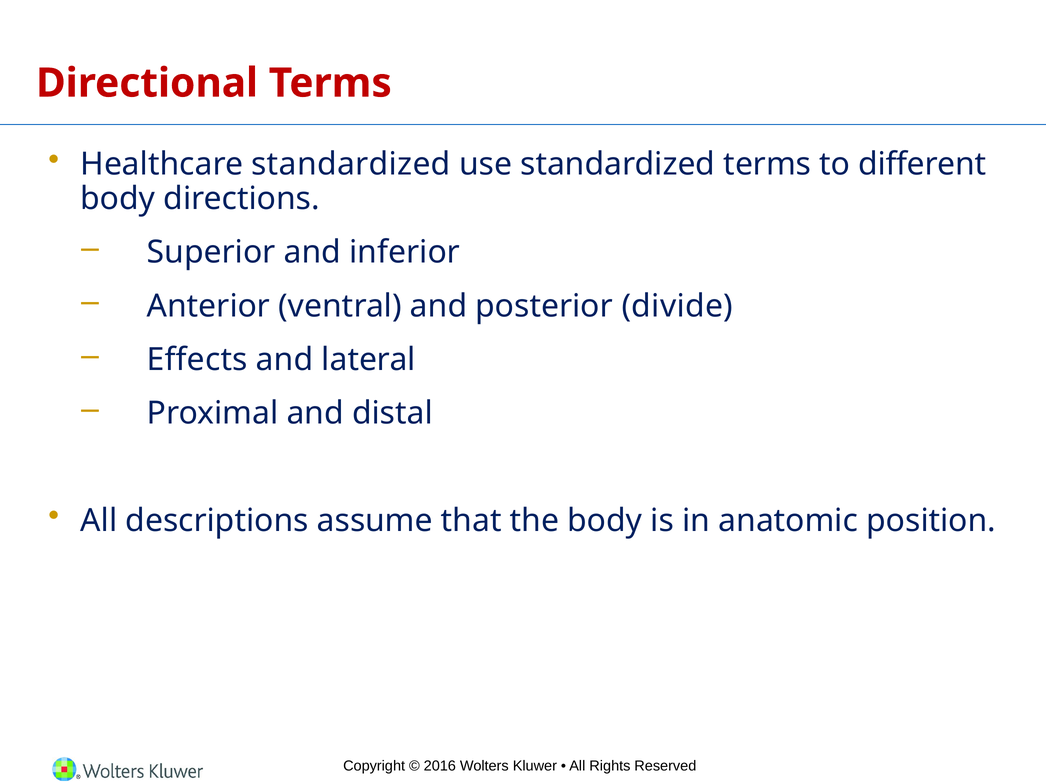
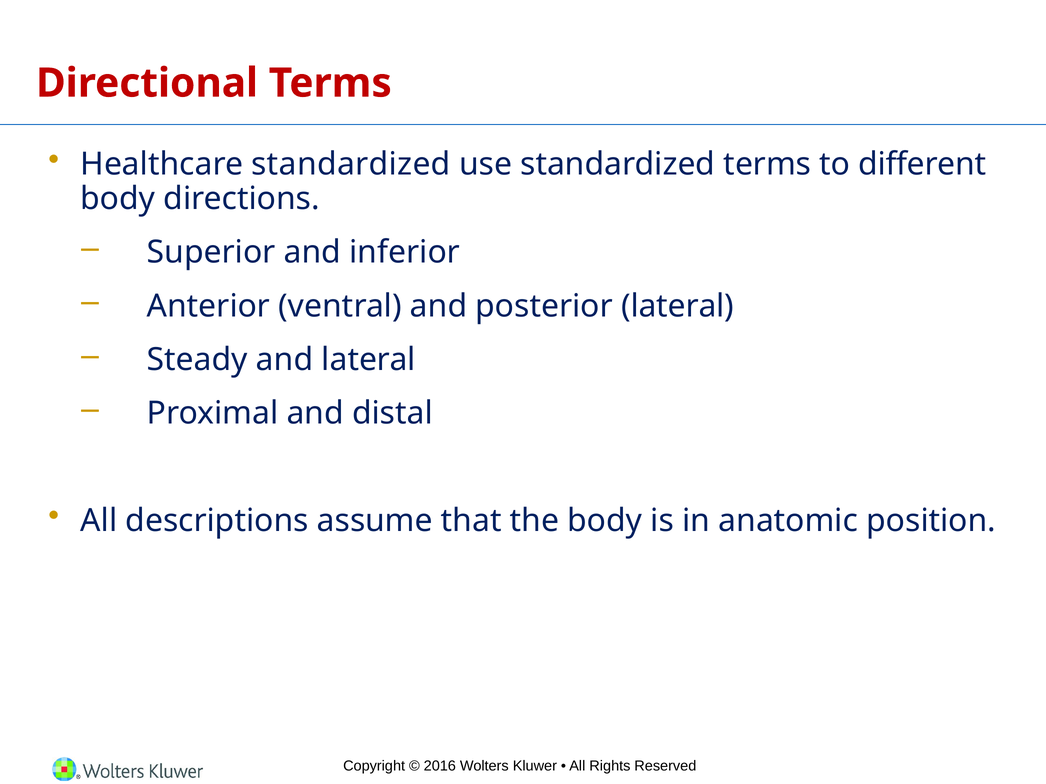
posterior divide: divide -> lateral
Effects: Effects -> Steady
